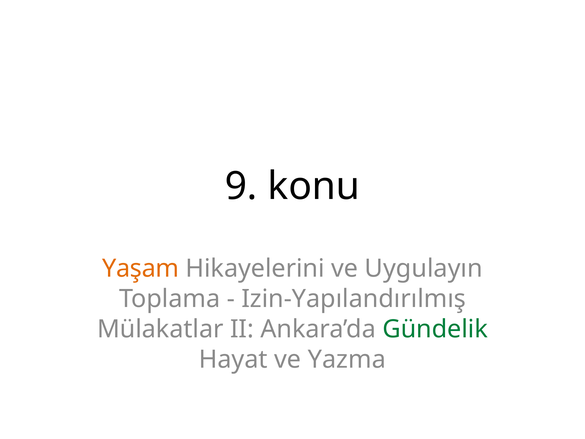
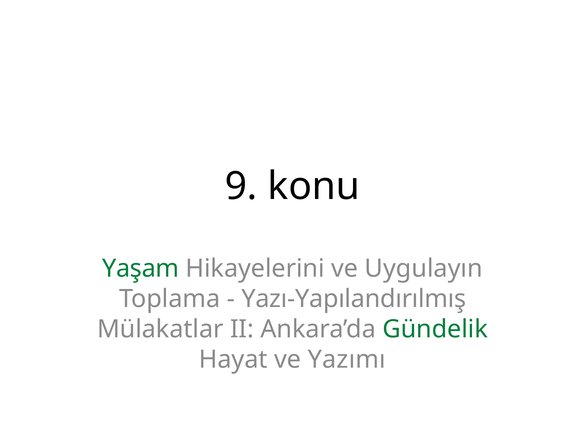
Yaşam colour: orange -> green
Izin-Yapılandırılmış: Izin-Yapılandırılmış -> Yazı-Yapılandırılmış
Yazma: Yazma -> Yazımı
